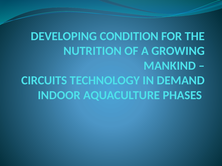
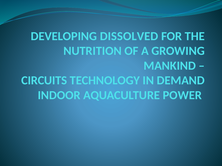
CONDITION: CONDITION -> DISSOLVED
PHASES: PHASES -> POWER
